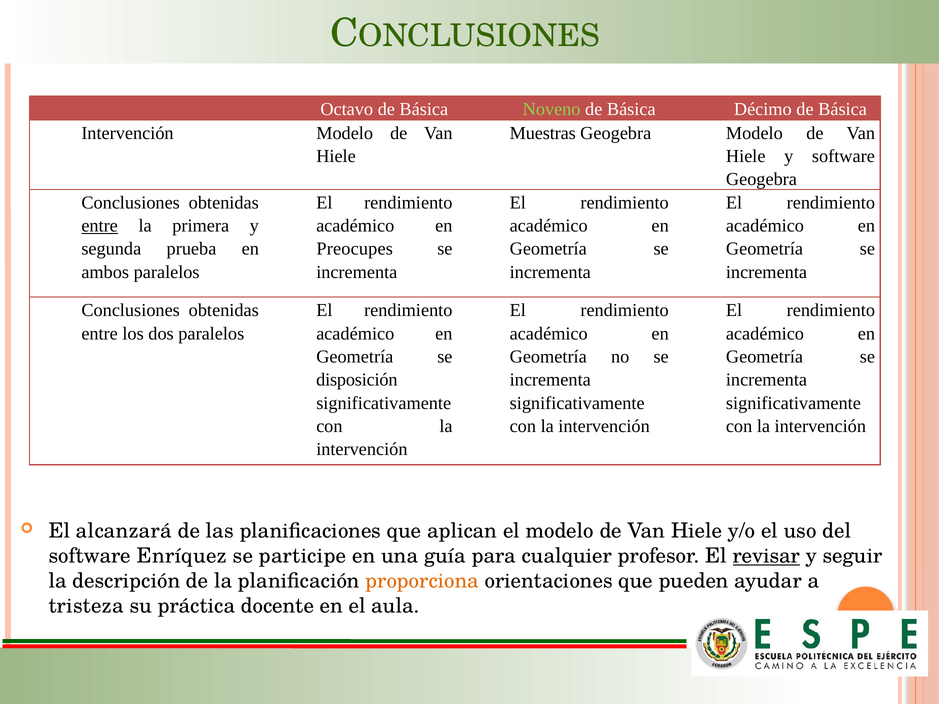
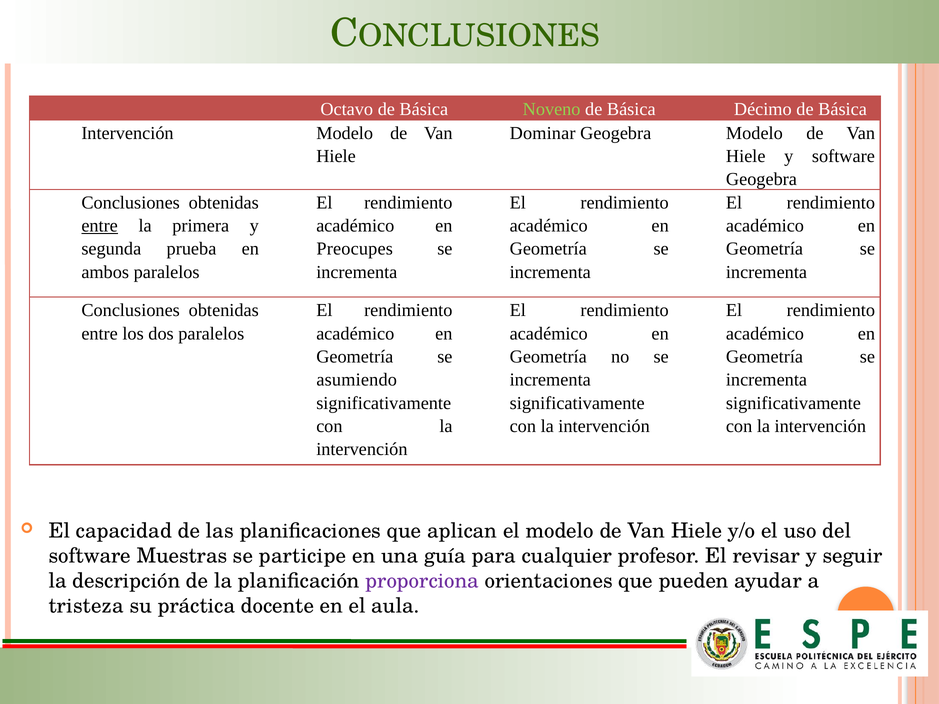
Muestras: Muestras -> Dominar
disposición: disposición -> asumiendo
alcanzará: alcanzará -> capacidad
Enríquez: Enríquez -> Muestras
revisar underline: present -> none
proporciona colour: orange -> purple
